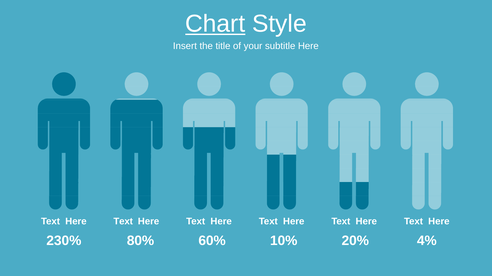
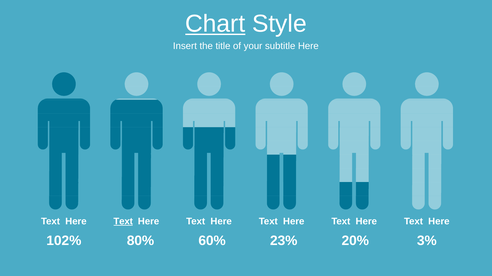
Text at (123, 222) underline: none -> present
230%: 230% -> 102%
10%: 10% -> 23%
4%: 4% -> 3%
